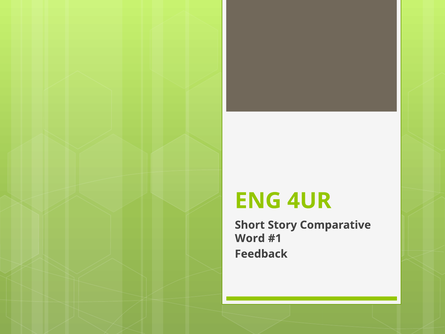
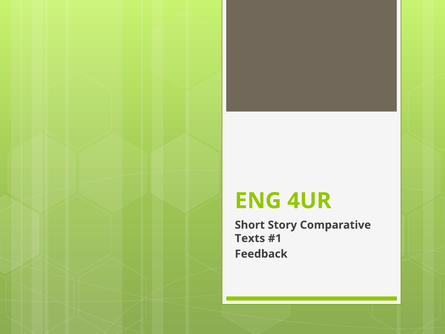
Word: Word -> Texts
